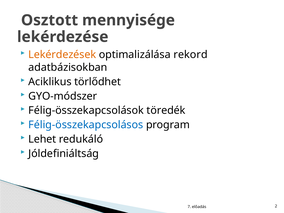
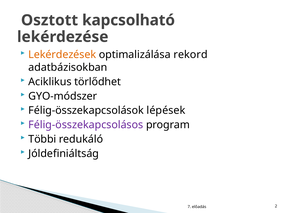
mennyisége: mennyisége -> kapcsolható
töredék: töredék -> lépések
Félig-összekapcsolásos colour: blue -> purple
Lehet: Lehet -> Többi
